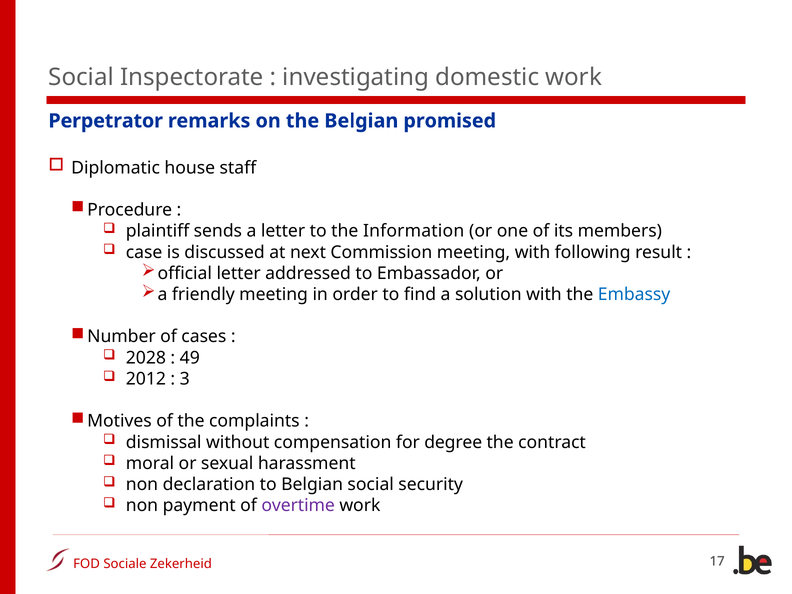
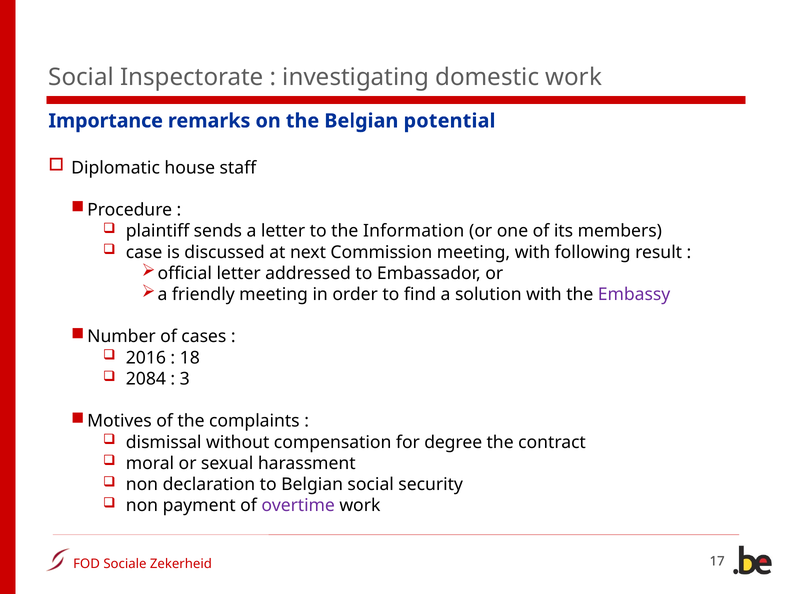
Perpetrator: Perpetrator -> Importance
promised: promised -> potential
Embassy colour: blue -> purple
2028: 2028 -> 2016
49: 49 -> 18
2012: 2012 -> 2084
